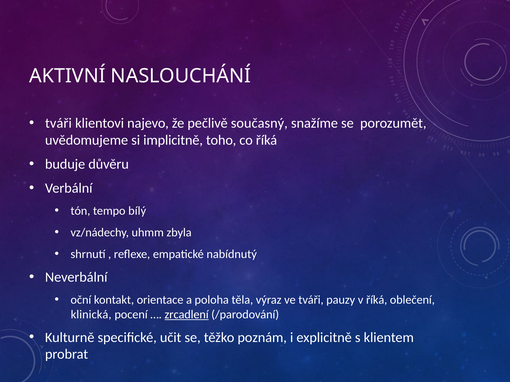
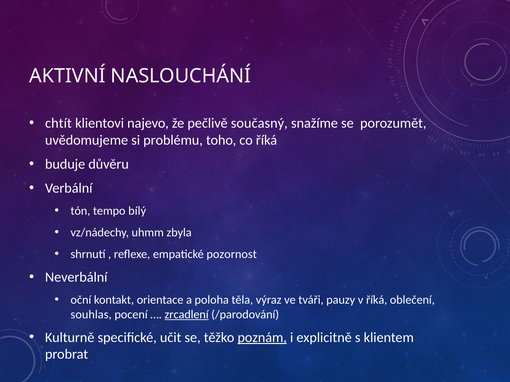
tváři at (58, 123): tváři -> chtít
implicitně: implicitně -> problému
nabídnutý: nabídnutý -> pozornost
klinická: klinická -> souhlas
poznám underline: none -> present
